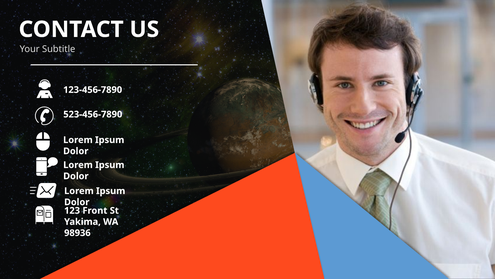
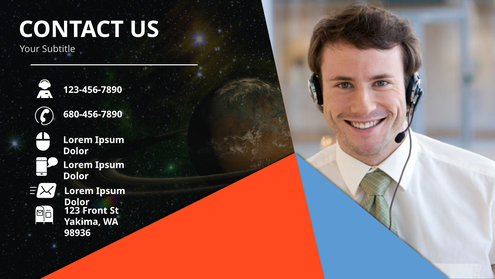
523-456-7890: 523-456-7890 -> 680-456-7890
